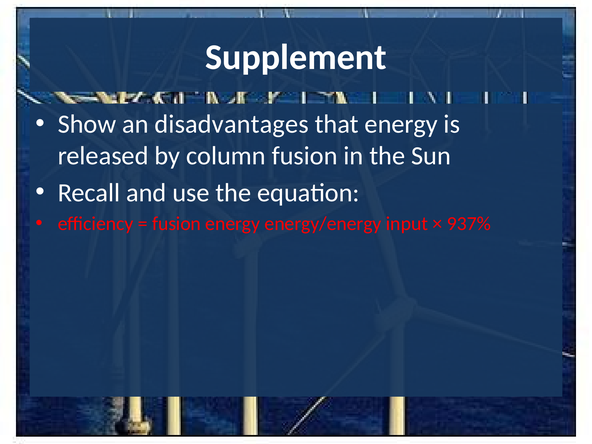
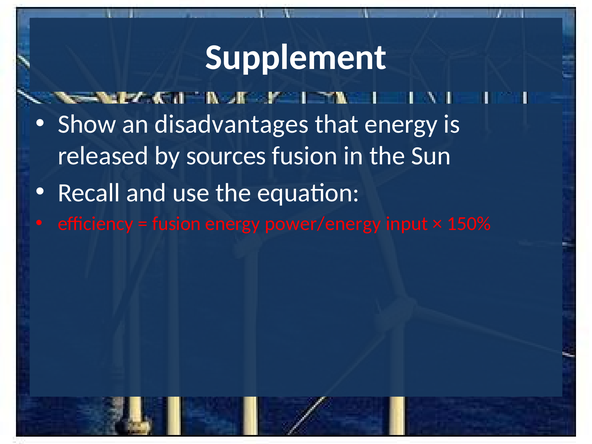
column: column -> sources
energy/energy: energy/energy -> power/energy
937%: 937% -> 150%
